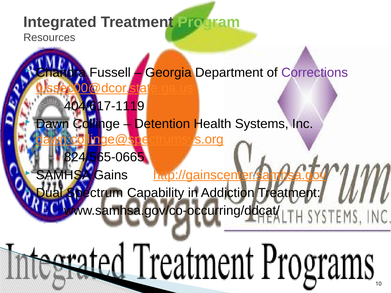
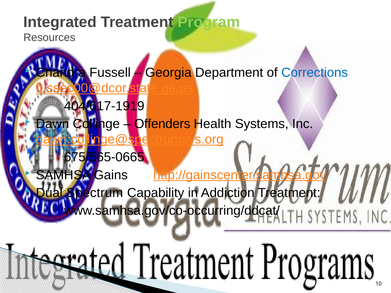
Corrections colour: purple -> blue
404/617-1119: 404/617-1119 -> 404/617-1919
Detention: Detention -> Offenders
824/565-0665: 824/565-0665 -> 675/565-0665
